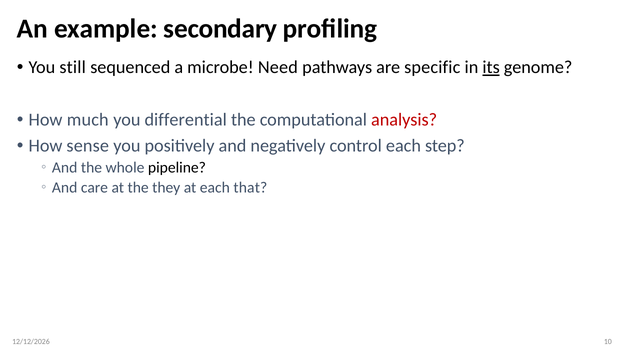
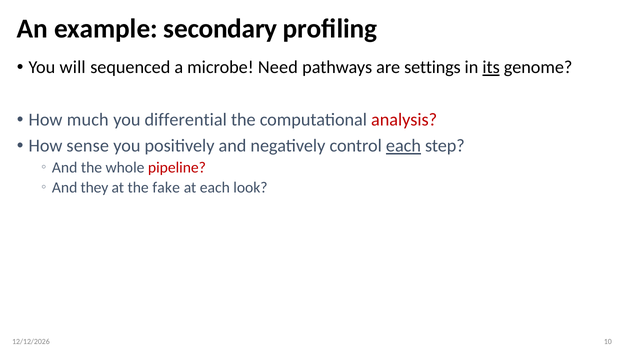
still: still -> will
specific: specific -> settings
each at (403, 146) underline: none -> present
pipeline colour: black -> red
care: care -> they
they: they -> fake
that: that -> look
